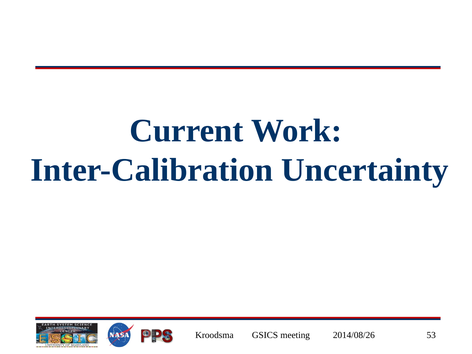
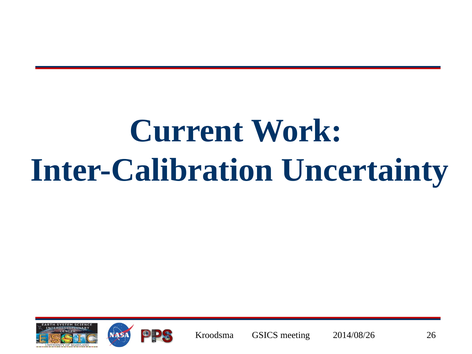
53: 53 -> 26
